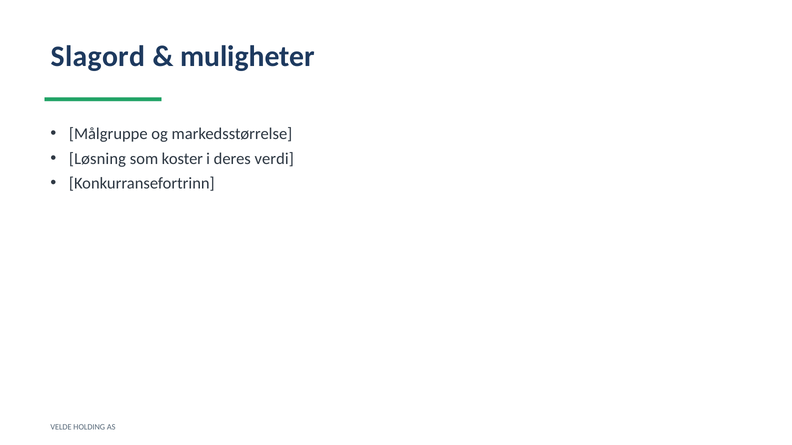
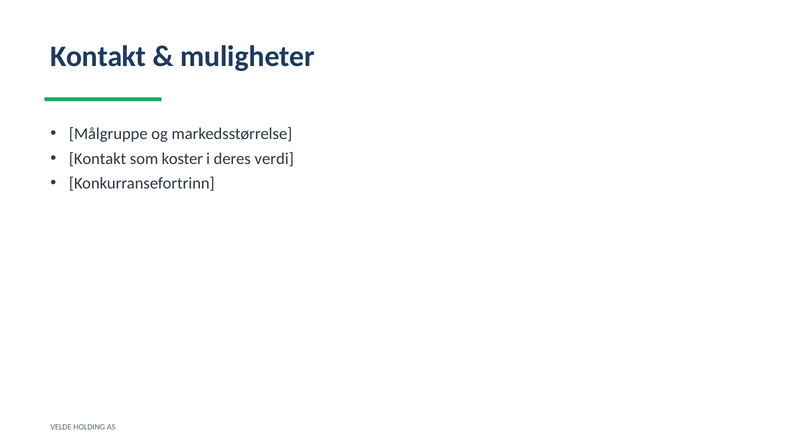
Slagord at (98, 57): Slagord -> Kontakt
Løsning at (97, 159): Løsning -> Kontakt
